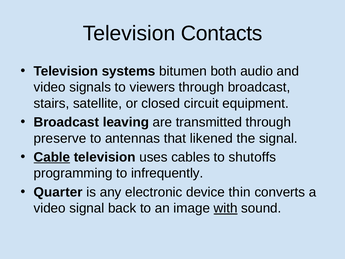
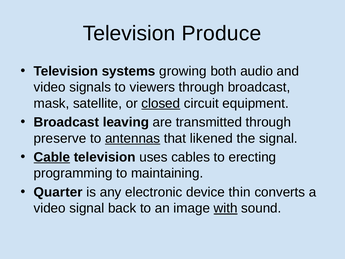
Contacts: Contacts -> Produce
bitumen: bitumen -> growing
stairs: stairs -> mask
closed underline: none -> present
antennas underline: none -> present
shutoffs: shutoffs -> erecting
infrequently: infrequently -> maintaining
